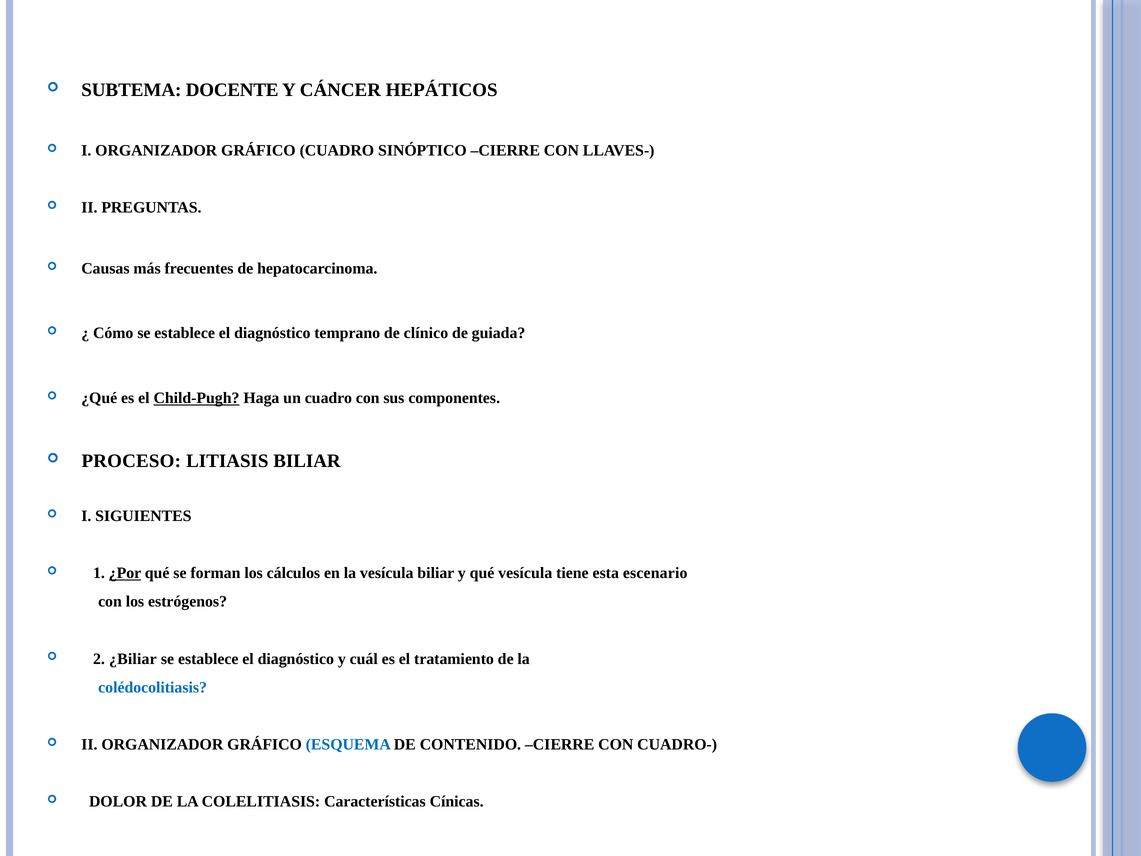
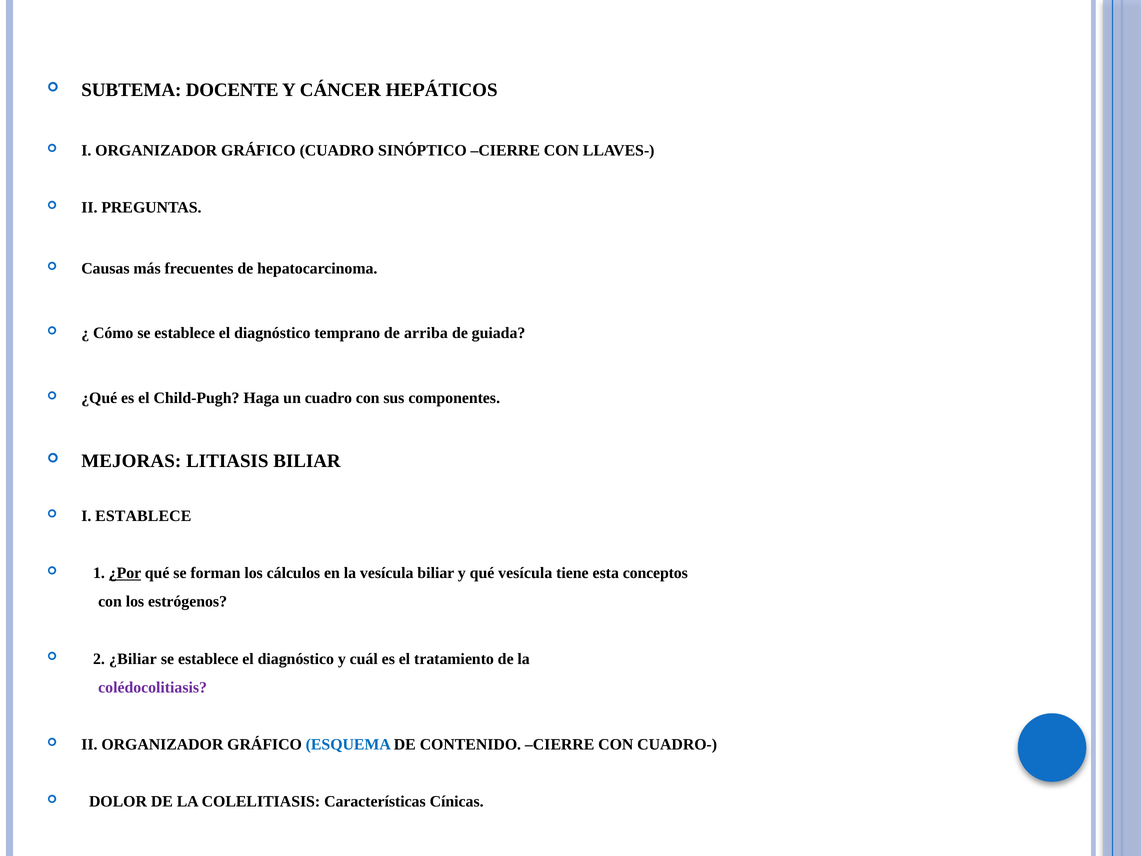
clínico: clínico -> arriba
Child-Pugh underline: present -> none
PROCESO: PROCESO -> MEJORAS
I SIGUIENTES: SIGUIENTES -> ESTABLECE
escenario: escenario -> conceptos
colédocolitiasis colour: blue -> purple
